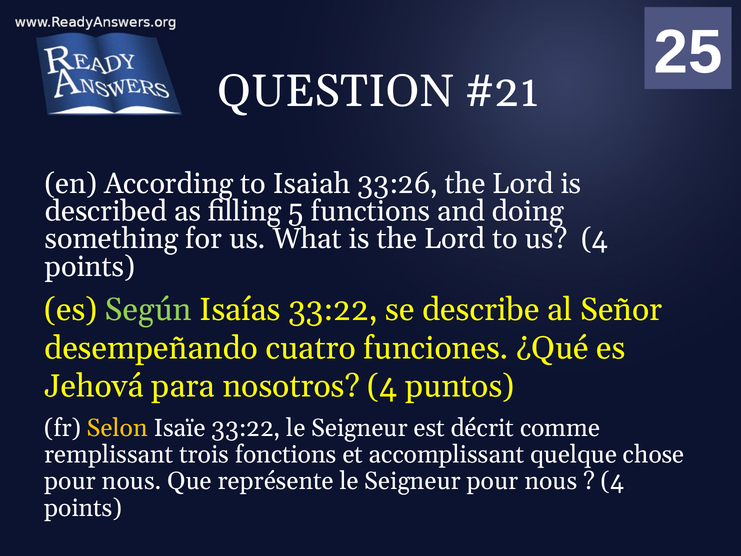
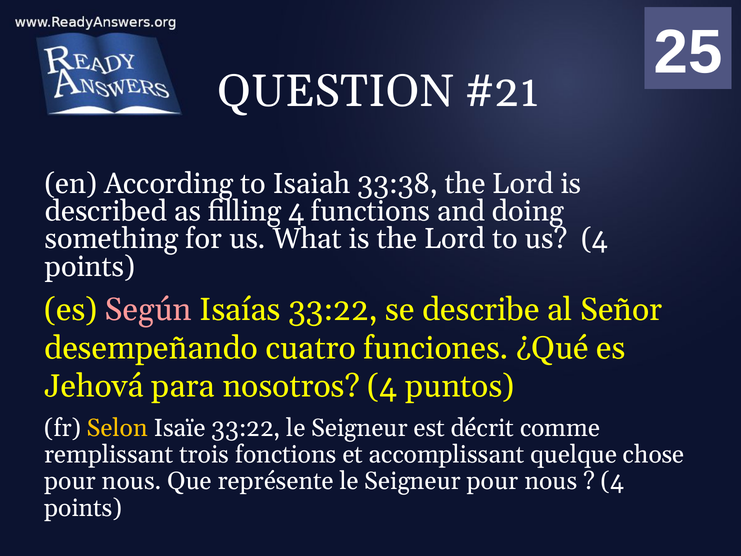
33:26: 33:26 -> 33:38
filling 5: 5 -> 4
Según colour: light green -> pink
